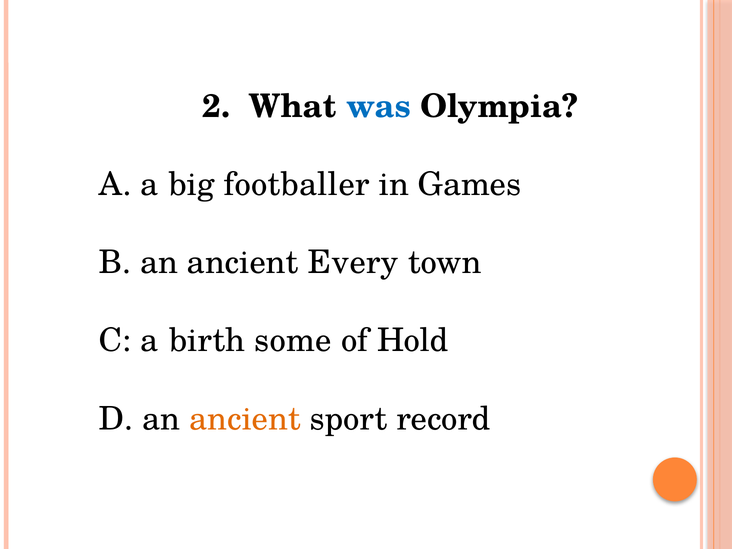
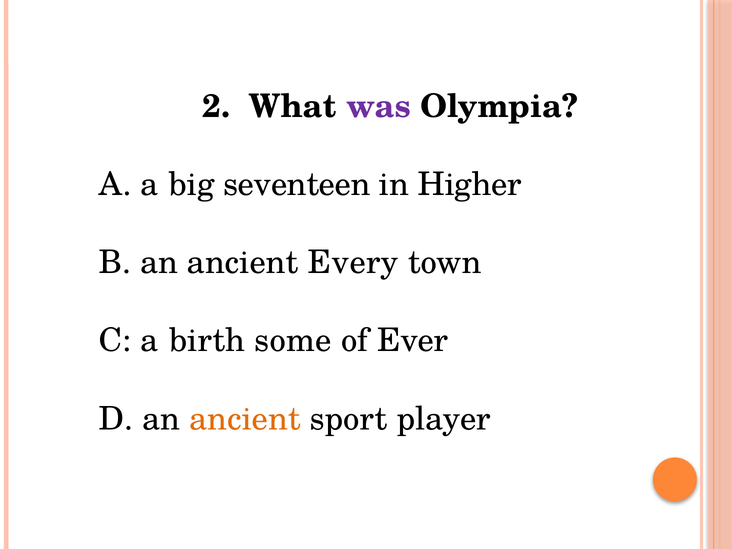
was colour: blue -> purple
footballer: footballer -> seventeen
Games: Games -> Higher
Hold: Hold -> Ever
record: record -> player
